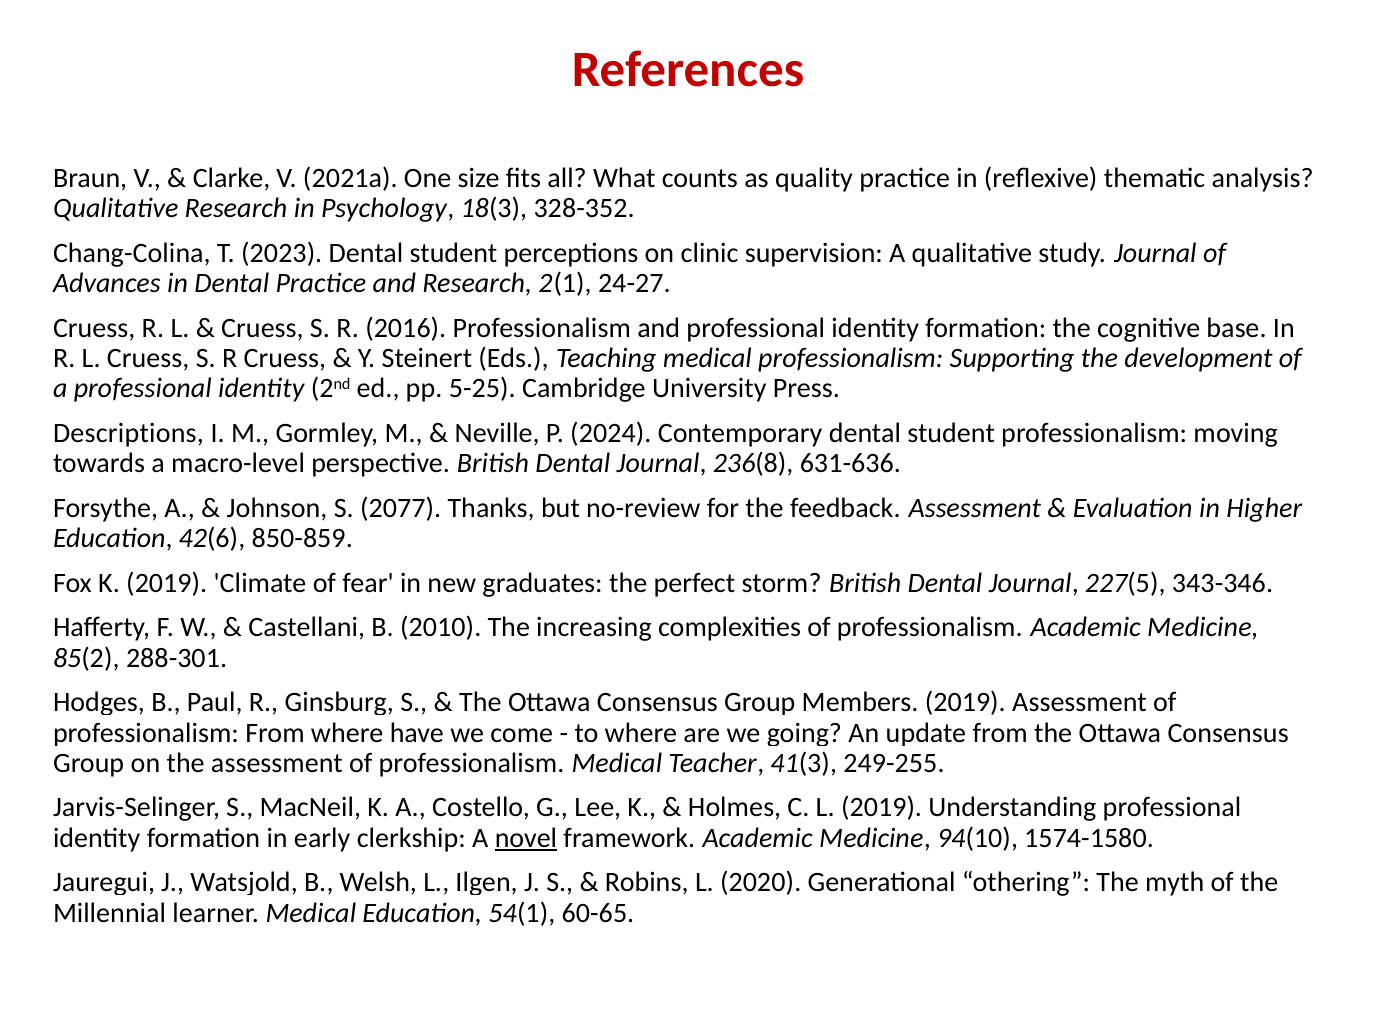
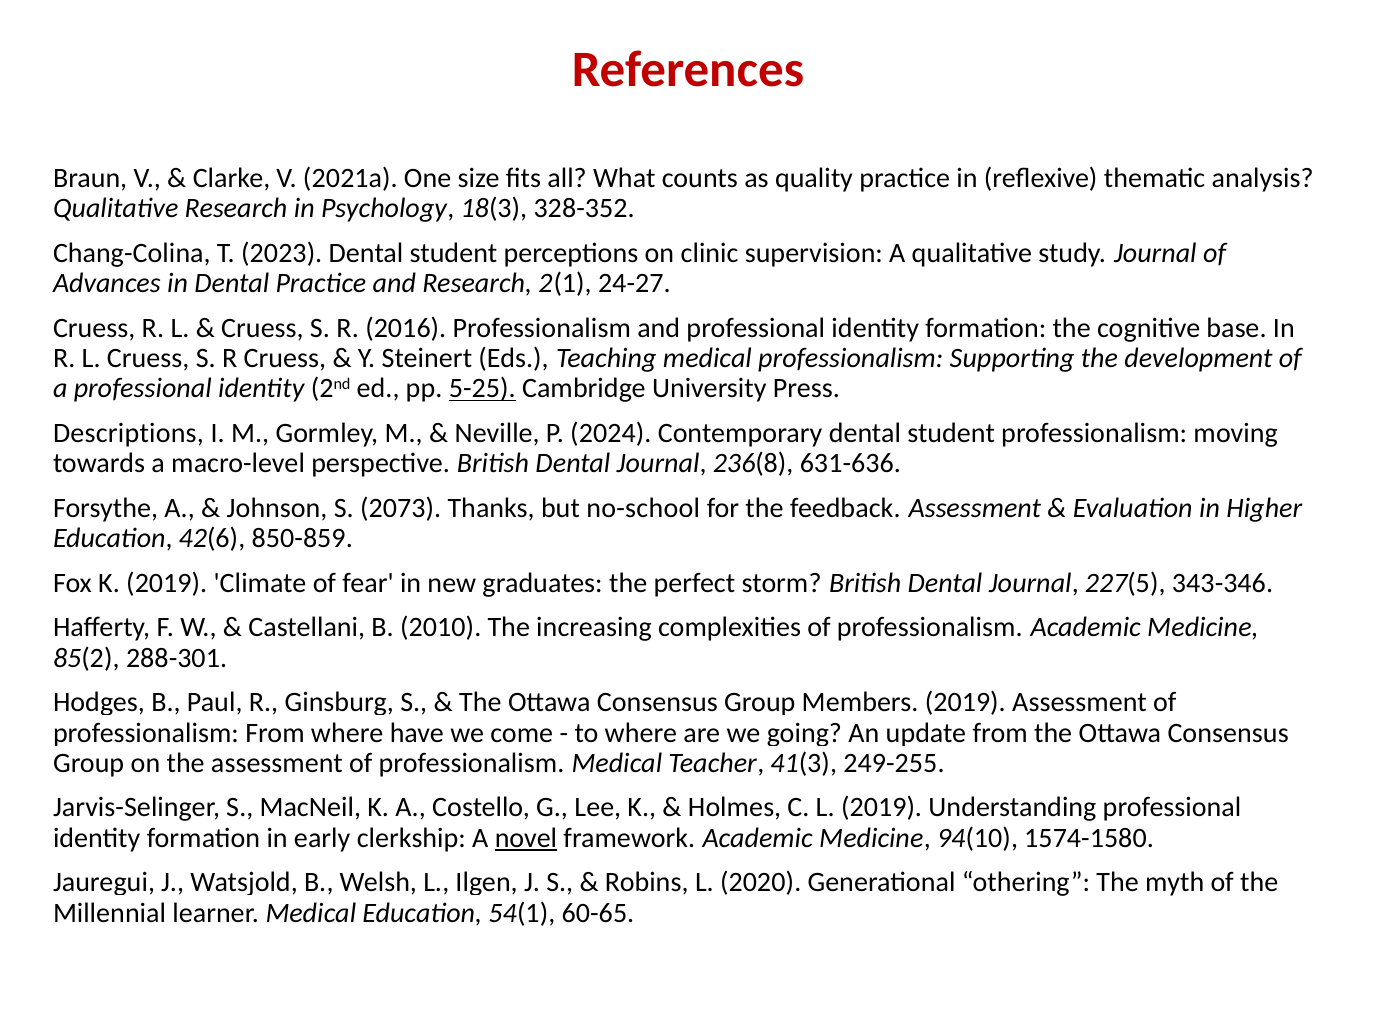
5-25 underline: none -> present
2077: 2077 -> 2073
no-review: no-review -> no-school
